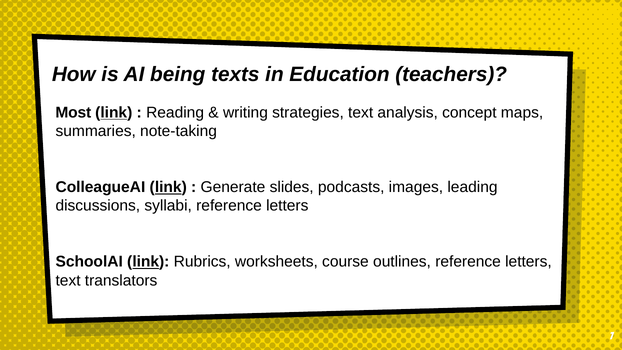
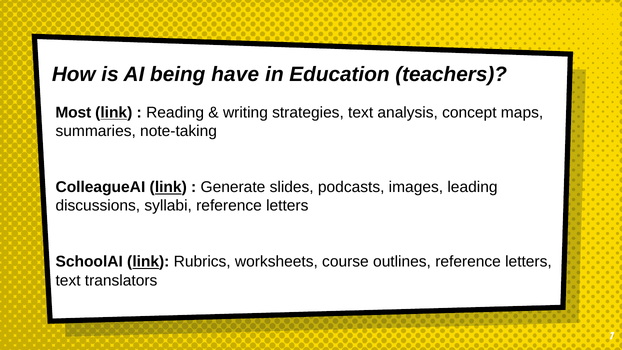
texts: texts -> have
